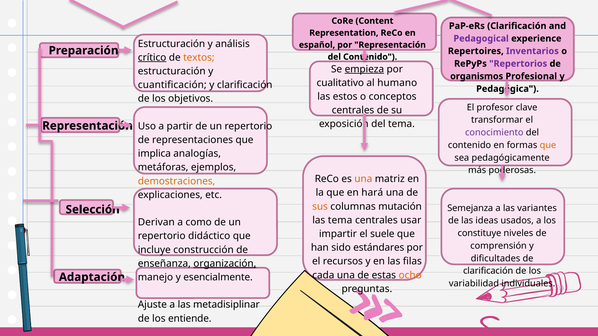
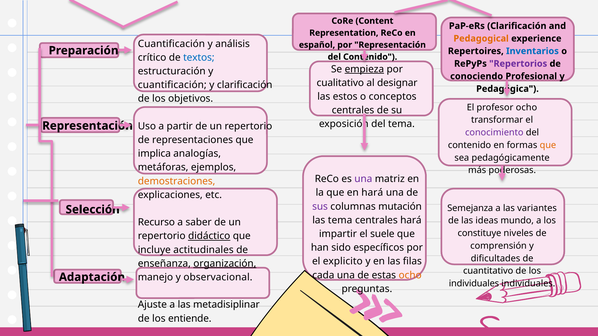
Pedagogical colour: purple -> orange
Estructuración at (171, 44): Estructuración -> Cuantificación
Inventarios colour: purple -> blue
crítico underline: present -> none
textos colour: orange -> blue
organismos: organismos -> conociendo
humano: humano -> designar
profesor clave: clave -> ocho
una at (363, 179) colour: orange -> purple
sus colour: orange -> purple
centrales usar: usar -> hará
usados: usados -> mundo
Derivan: Derivan -> Recurso
como: como -> saber
didáctico underline: none -> present
estándares: estándares -> específicos
construcción: construcción -> actitudinales
recursos: recursos -> explicito
clarificación at (488, 271): clarificación -> cuantitativo
esencialmente: esencialmente -> observacional
variabilidad at (474, 284): variabilidad -> individuales
